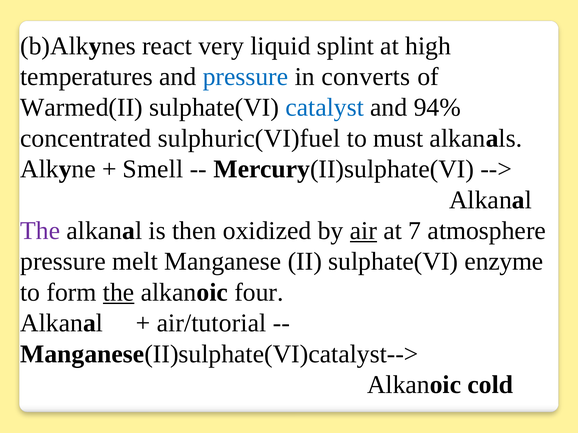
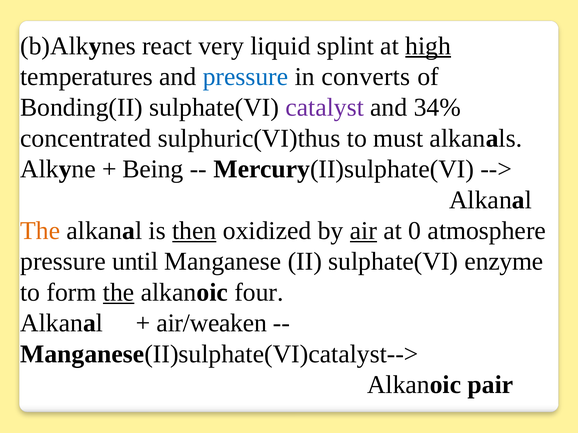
high underline: none -> present
Warmed(II: Warmed(II -> Bonding(II
catalyst colour: blue -> purple
94%: 94% -> 34%
sulphuric(VI)fuel: sulphuric(VI)fuel -> sulphuric(VI)thus
Smell: Smell -> Being
The at (40, 231) colour: purple -> orange
then underline: none -> present
7: 7 -> 0
melt: melt -> until
air/tutorial: air/tutorial -> air/weaken
cold: cold -> pair
